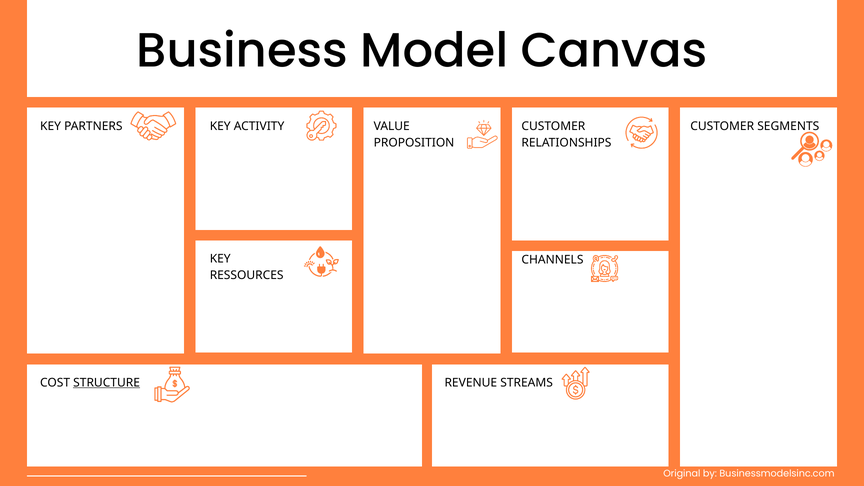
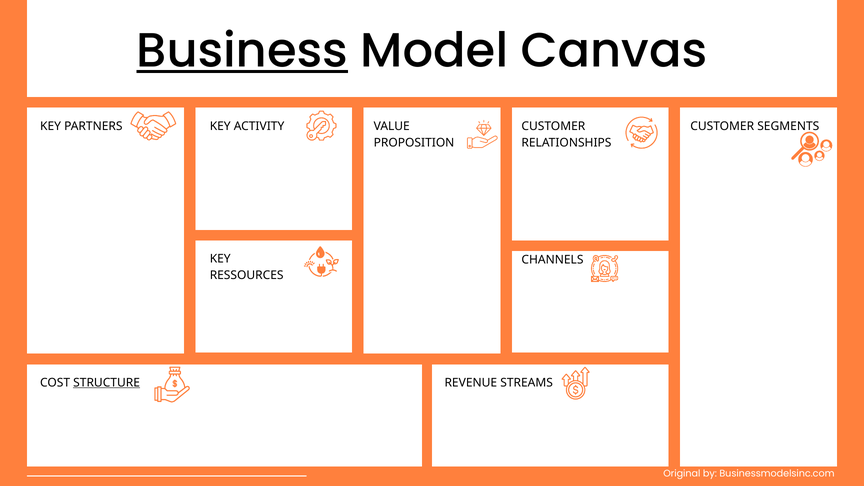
Business underline: none -> present
